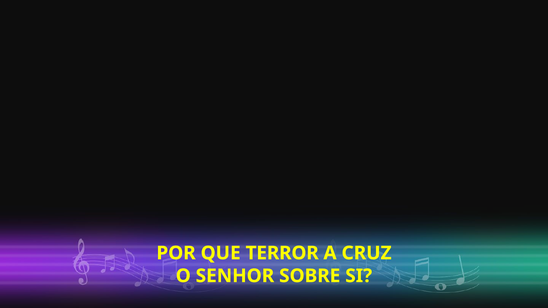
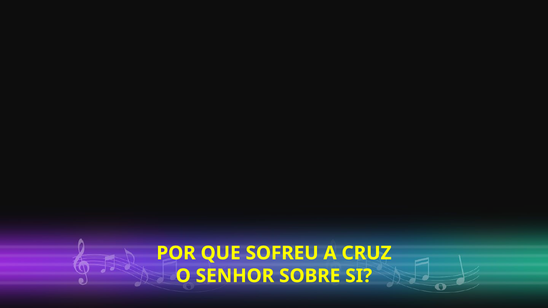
TERROR: TERROR -> SOFREU
